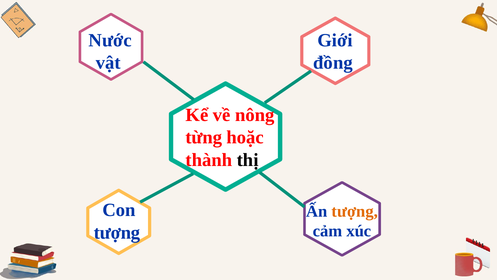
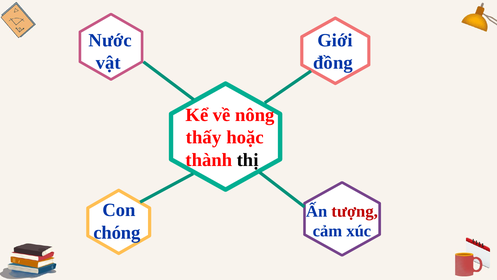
từng: từng -> thấy
tượng at (355, 211) colour: orange -> red
tượng at (117, 232): tượng -> chóng
